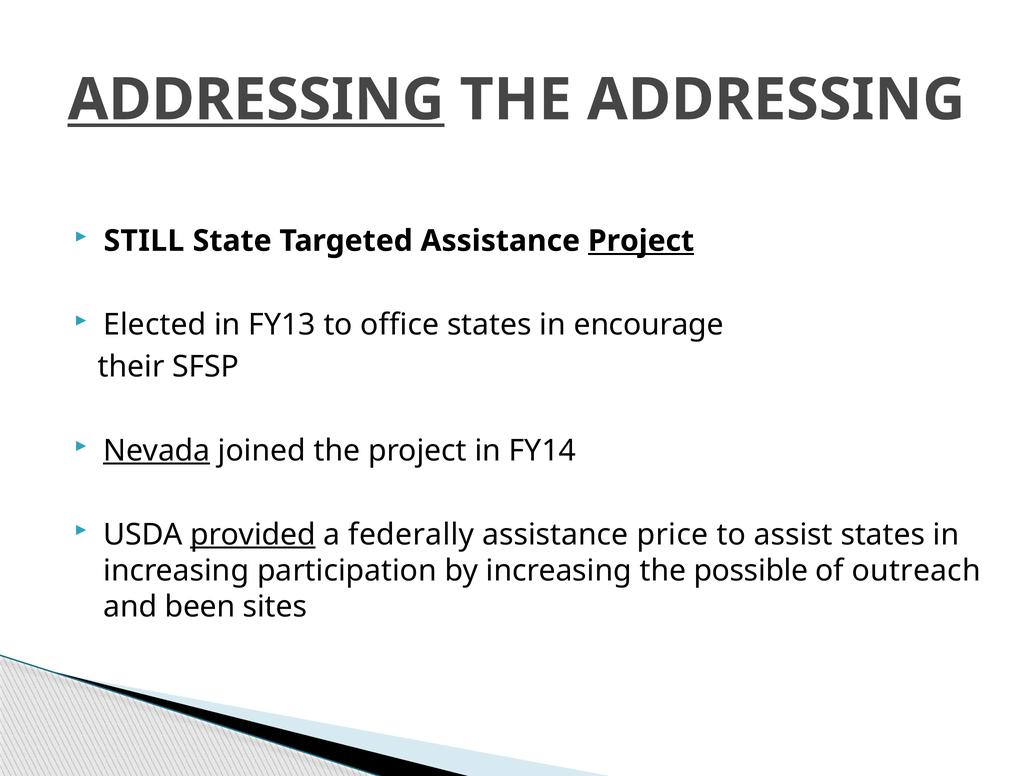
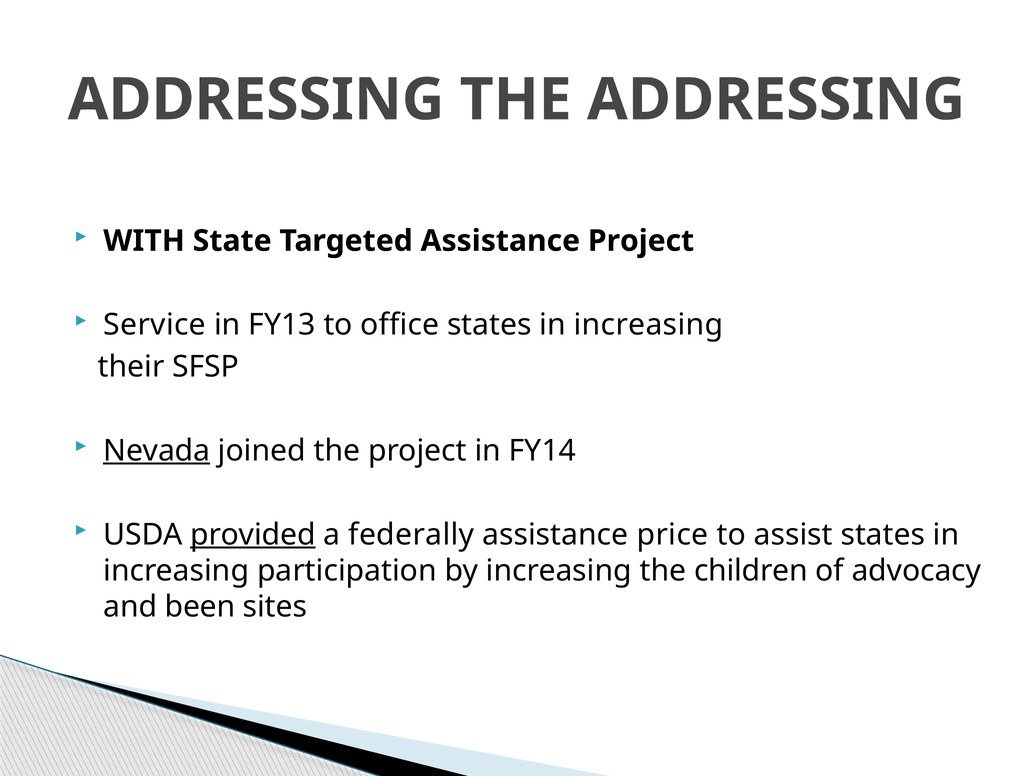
ADDRESSING at (256, 100) underline: present -> none
STILL: STILL -> WITH
Project at (641, 241) underline: present -> none
Elected: Elected -> Service
encourage at (649, 325): encourage -> increasing
possible: possible -> children
outreach: outreach -> advocacy
